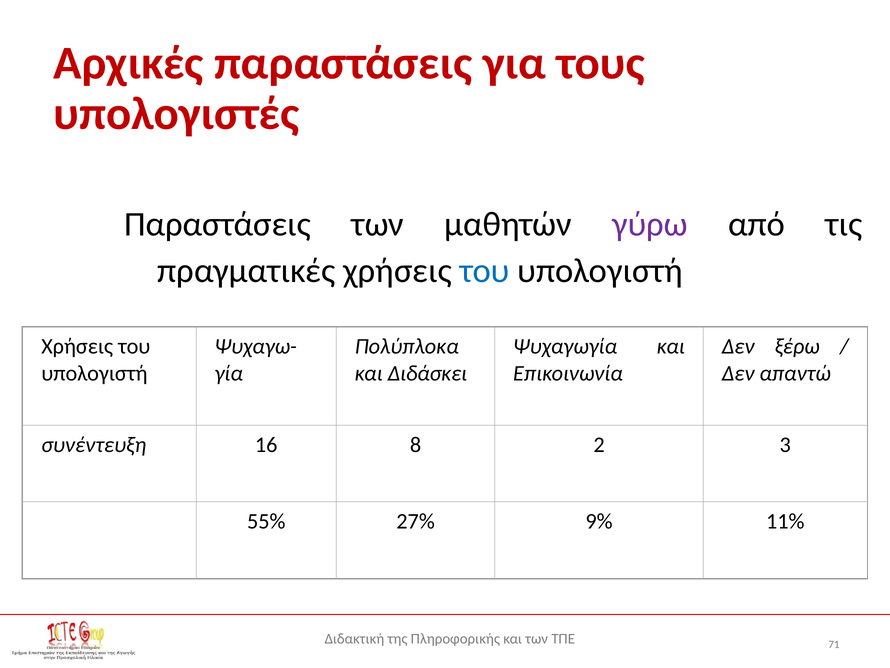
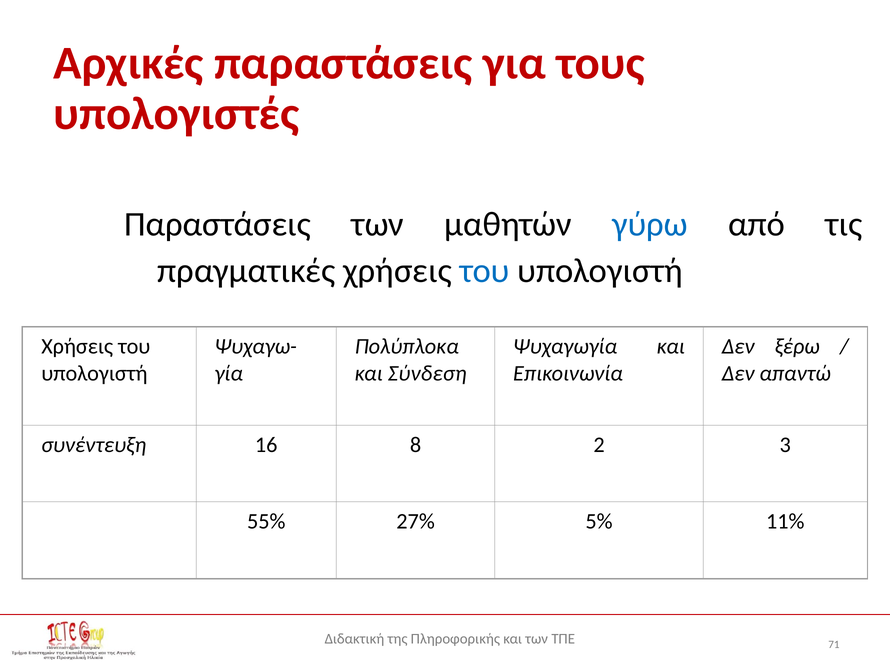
γύρω colour: purple -> blue
Διδάσκει: Διδάσκει -> Σύνδεση
9%: 9% -> 5%
